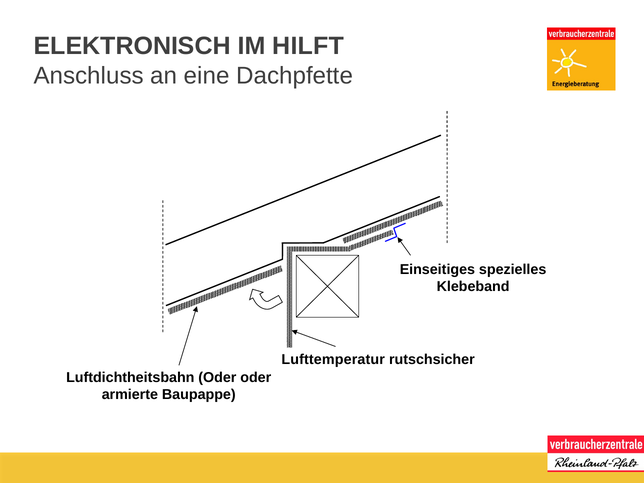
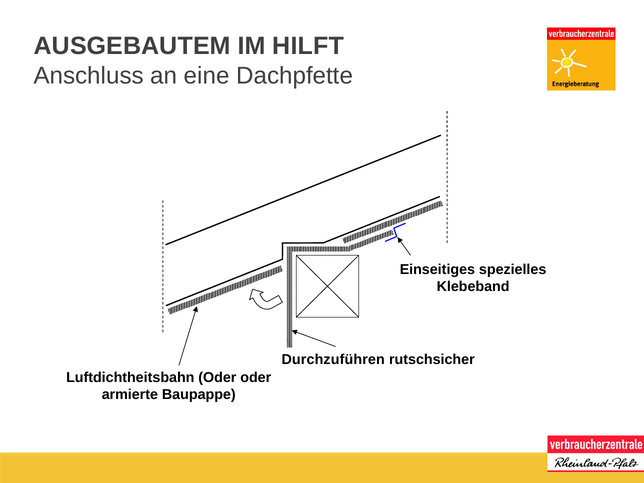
ELEKTRONISCH: ELEKTRONISCH -> AUSGEBAUTEM
Lufttemperatur: Lufttemperatur -> Durchzuführen
